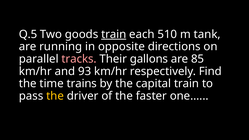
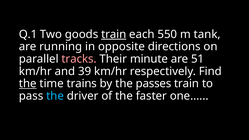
Q.5: Q.5 -> Q.1
510: 510 -> 550
gallons: gallons -> minute
85: 85 -> 51
93: 93 -> 39
the at (28, 84) underline: none -> present
capital: capital -> passes
the at (55, 96) colour: yellow -> light blue
